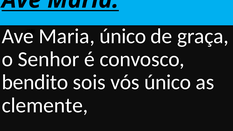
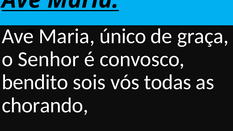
vós único: único -> todas
clemente: clemente -> chorando
